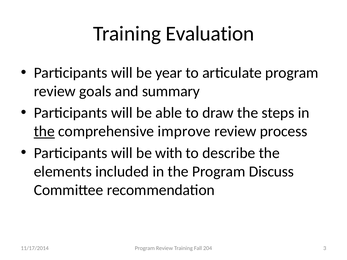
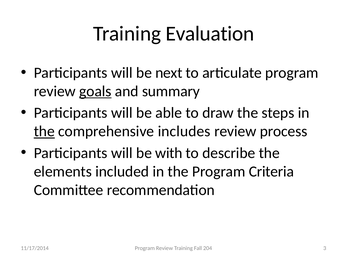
year: year -> next
goals underline: none -> present
improve: improve -> includes
Discuss: Discuss -> Criteria
